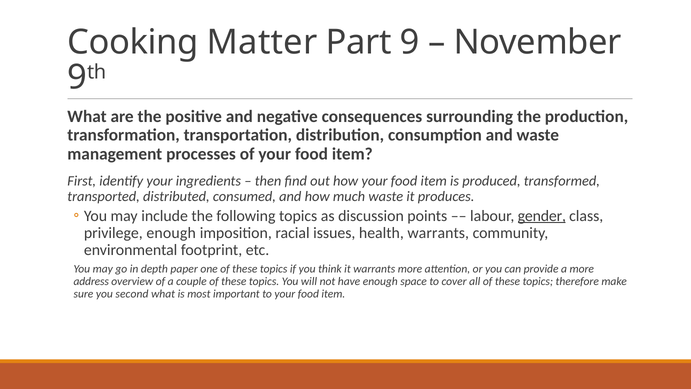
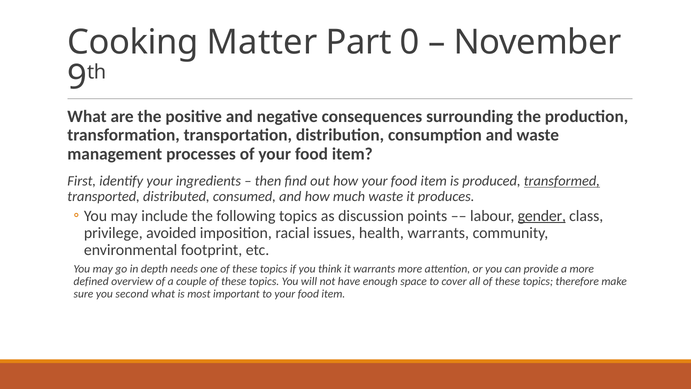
Part 9: 9 -> 0
transformed underline: none -> present
privilege enough: enough -> avoided
paper: paper -> needs
address: address -> defined
